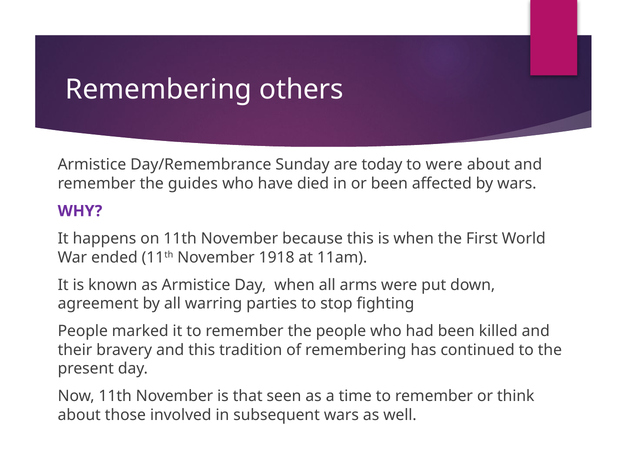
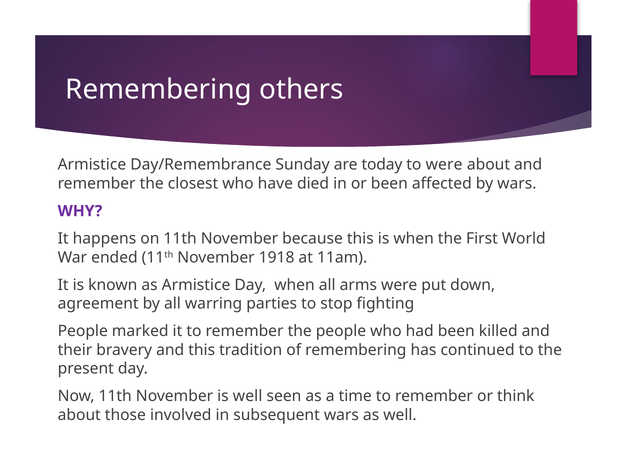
guides: guides -> closest
is that: that -> well
